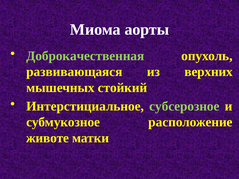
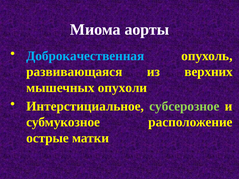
Доброкачественная colour: light green -> light blue
стойкий: стойкий -> опухоли
животе: животе -> острые
